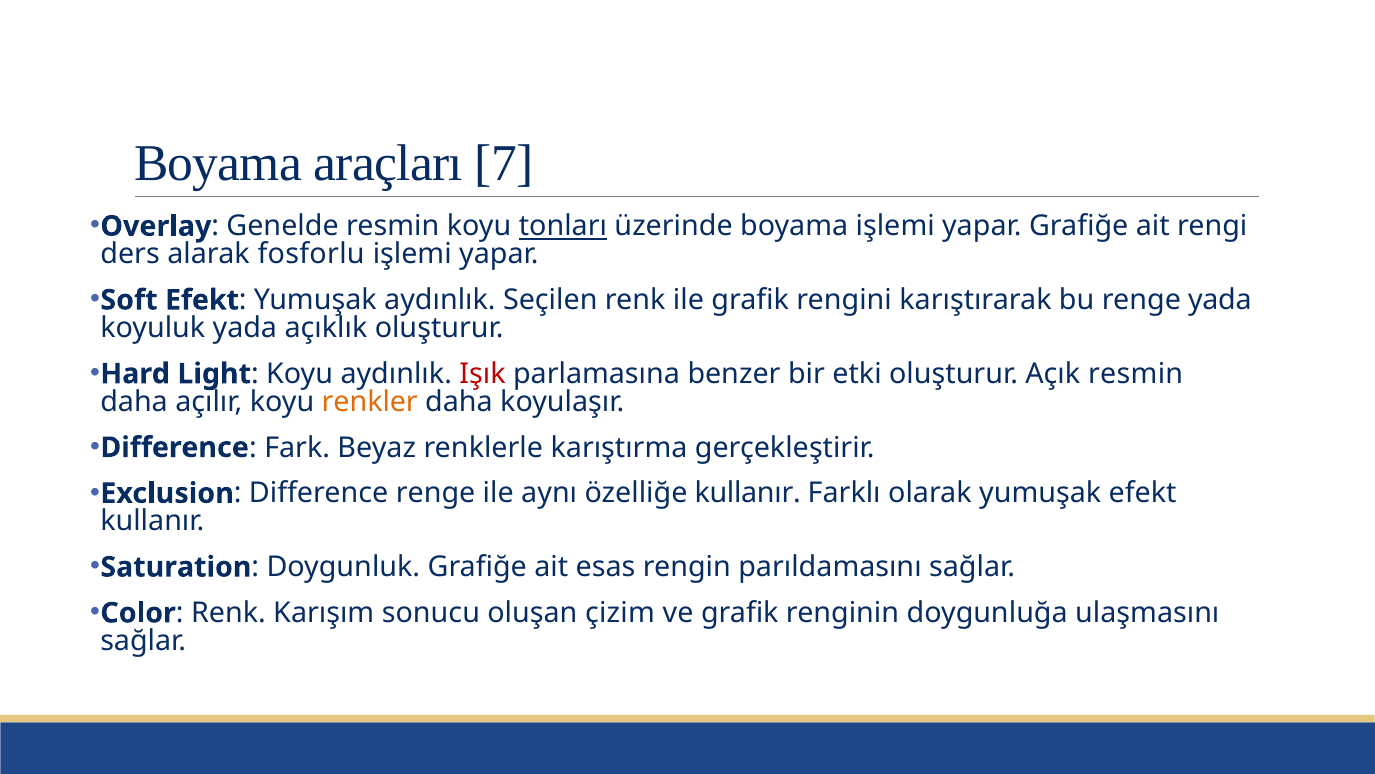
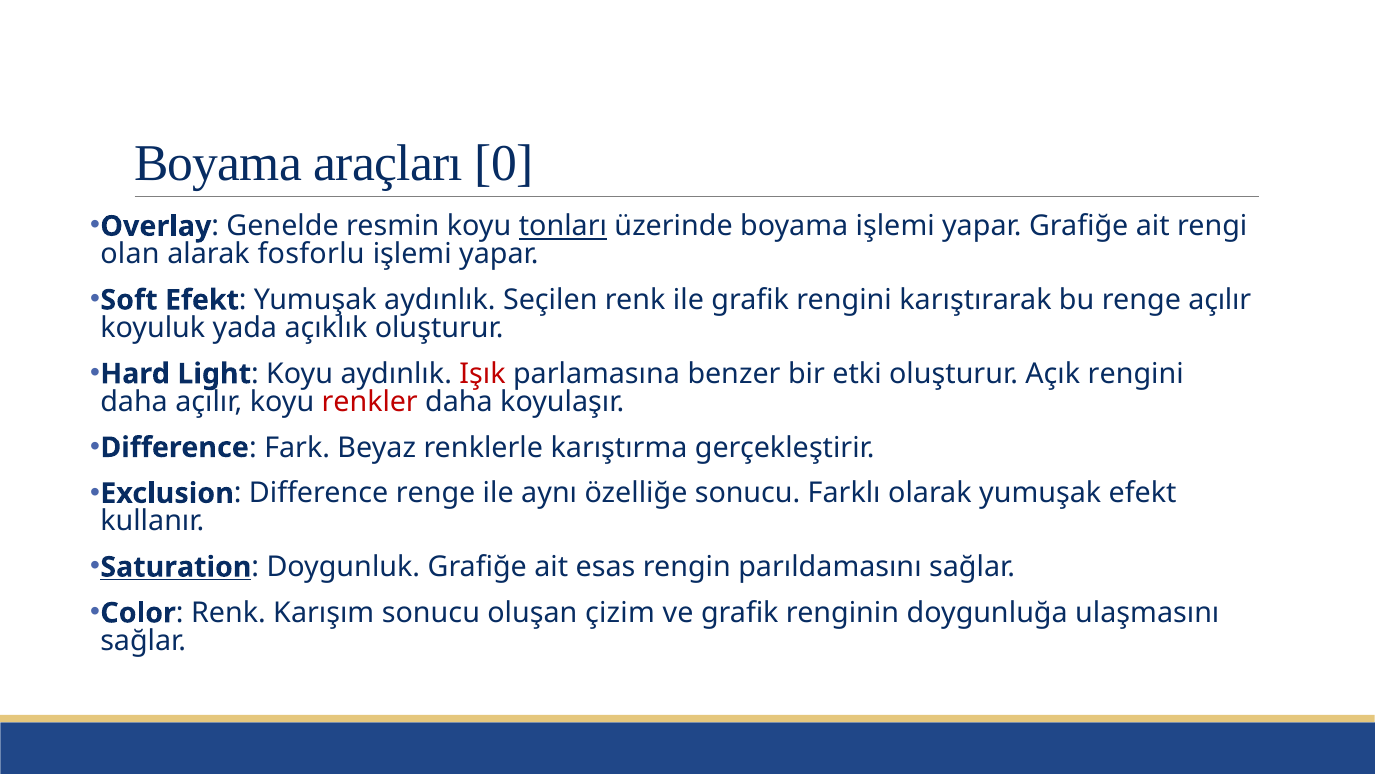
7: 7 -> 0
ders: ders -> olan
renge yada: yada -> açılır
Açık resmin: resmin -> rengini
renkler colour: orange -> red
özelliğe kullanır: kullanır -> sonucu
Saturation underline: none -> present
